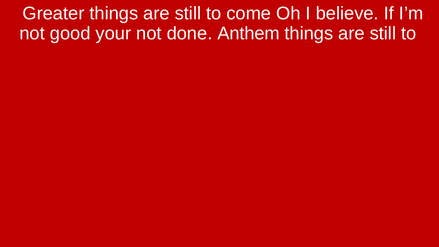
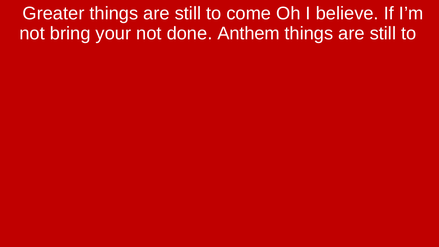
good: good -> bring
